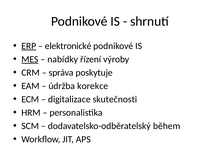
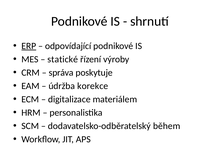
elektronické: elektronické -> odpovídající
MES underline: present -> none
nabídky: nabídky -> statické
skutečnosti: skutečnosti -> materiálem
